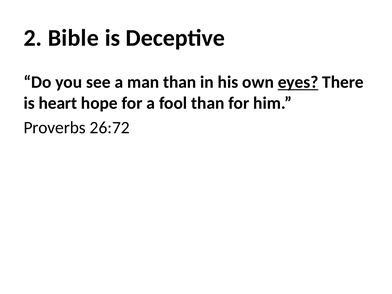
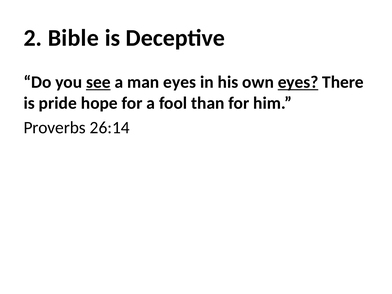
see underline: none -> present
man than: than -> eyes
heart: heart -> pride
26:72: 26:72 -> 26:14
